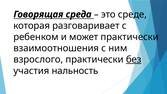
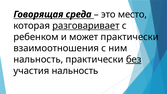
среде: среде -> место
разговаривает underline: none -> present
взрослого at (38, 59): взрослого -> нальность
